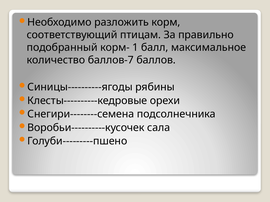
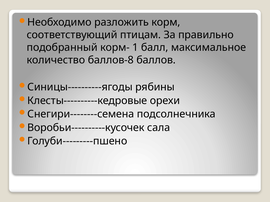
баллов-7: баллов-7 -> баллов-8
